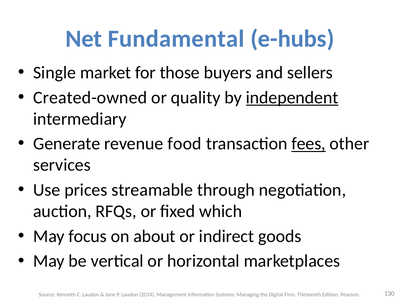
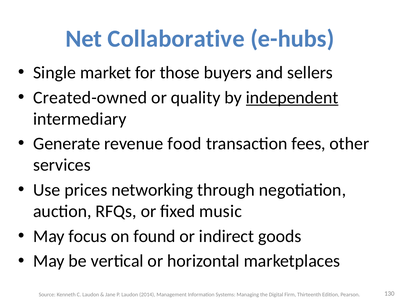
Fundamental: Fundamental -> Collaborative
fees underline: present -> none
streamable: streamable -> networking
which: which -> music
about: about -> found
